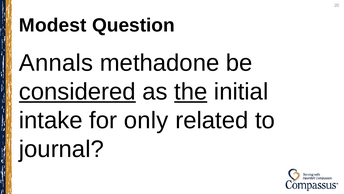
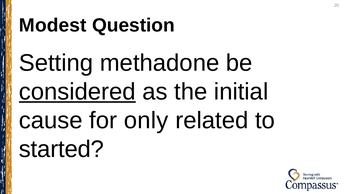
Annals: Annals -> Setting
the underline: present -> none
intake: intake -> cause
journal: journal -> started
